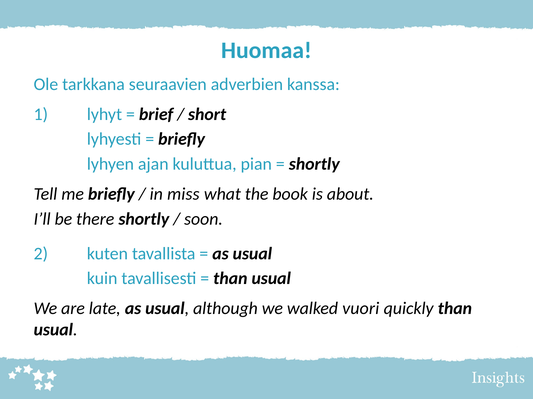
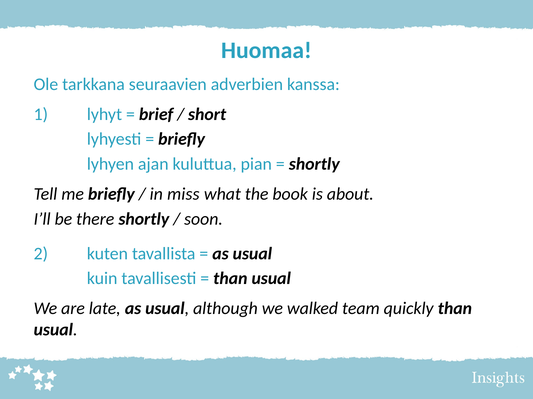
vuori: vuori -> team
